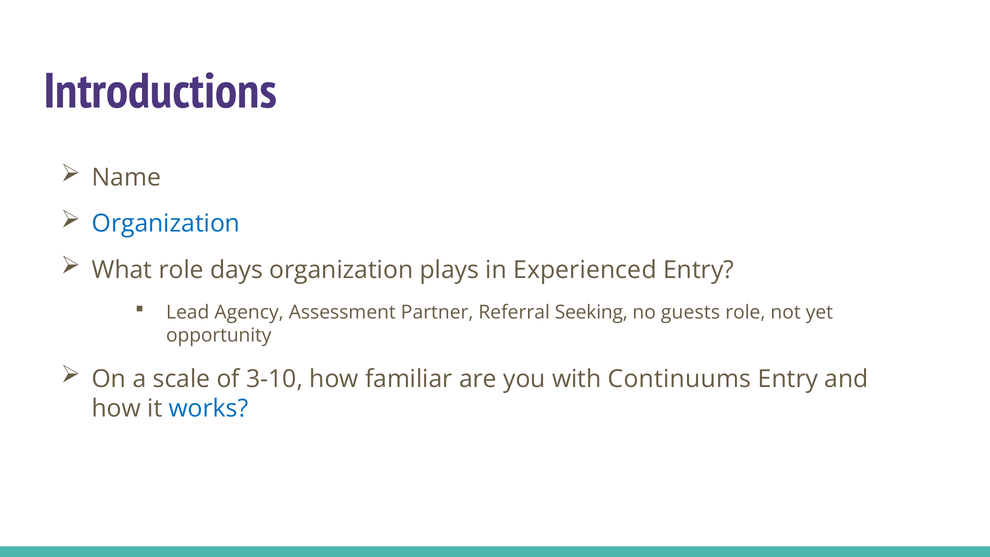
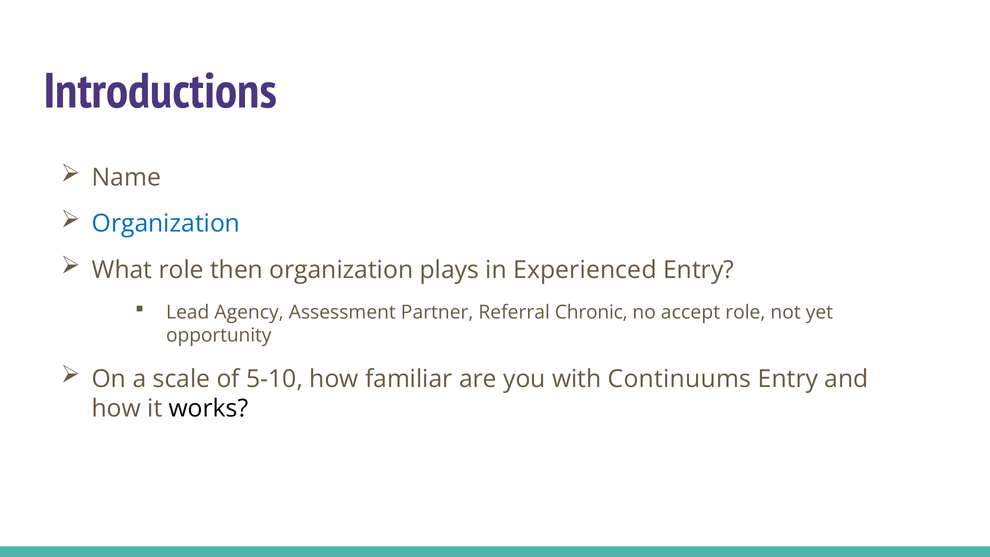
days: days -> then
Seeking: Seeking -> Chronic
guests: guests -> accept
3-10: 3-10 -> 5-10
works colour: blue -> black
